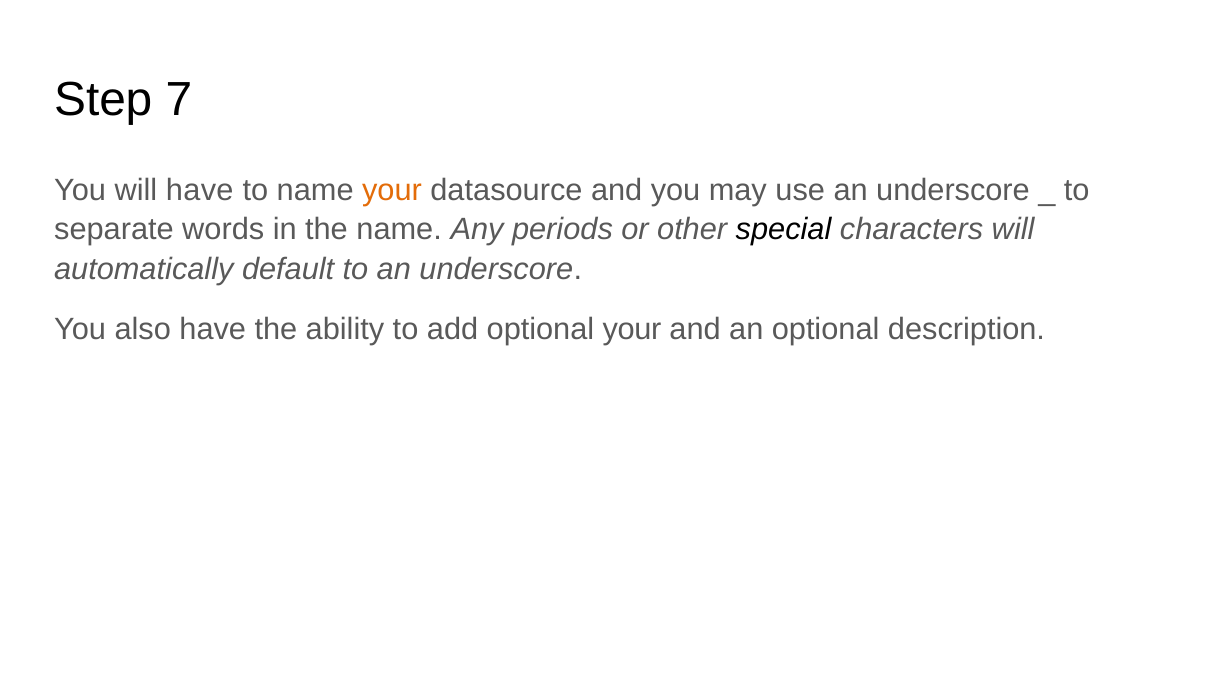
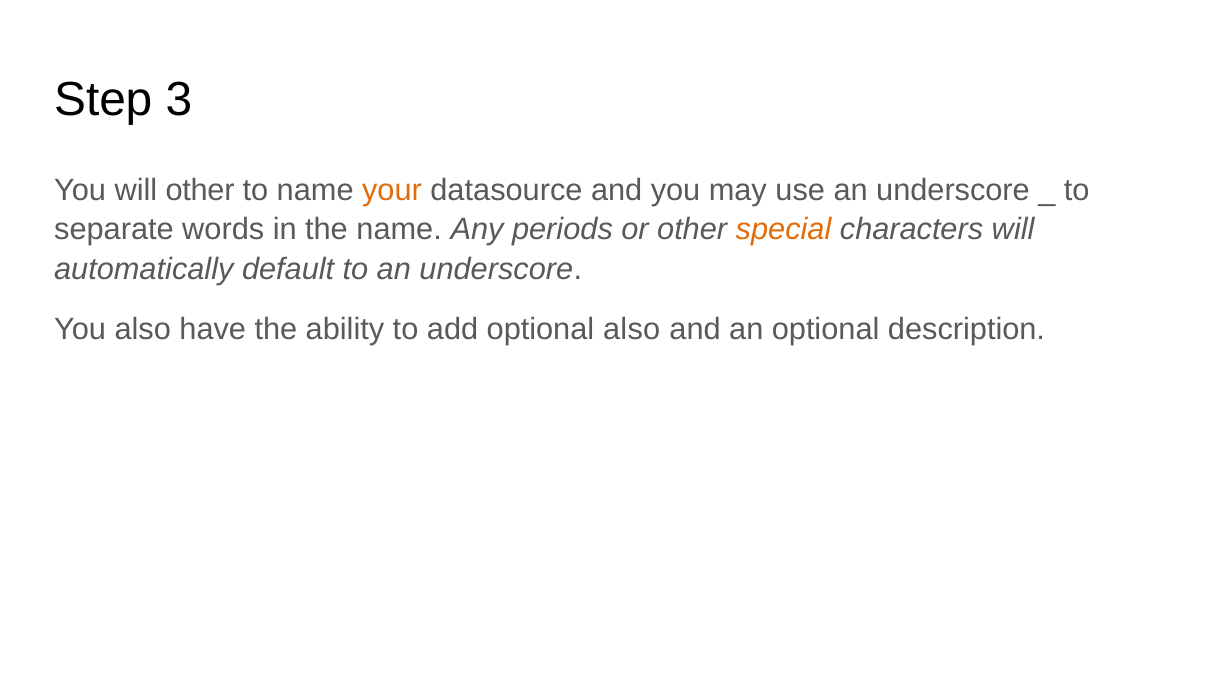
7: 7 -> 3
will have: have -> other
special colour: black -> orange
optional your: your -> also
